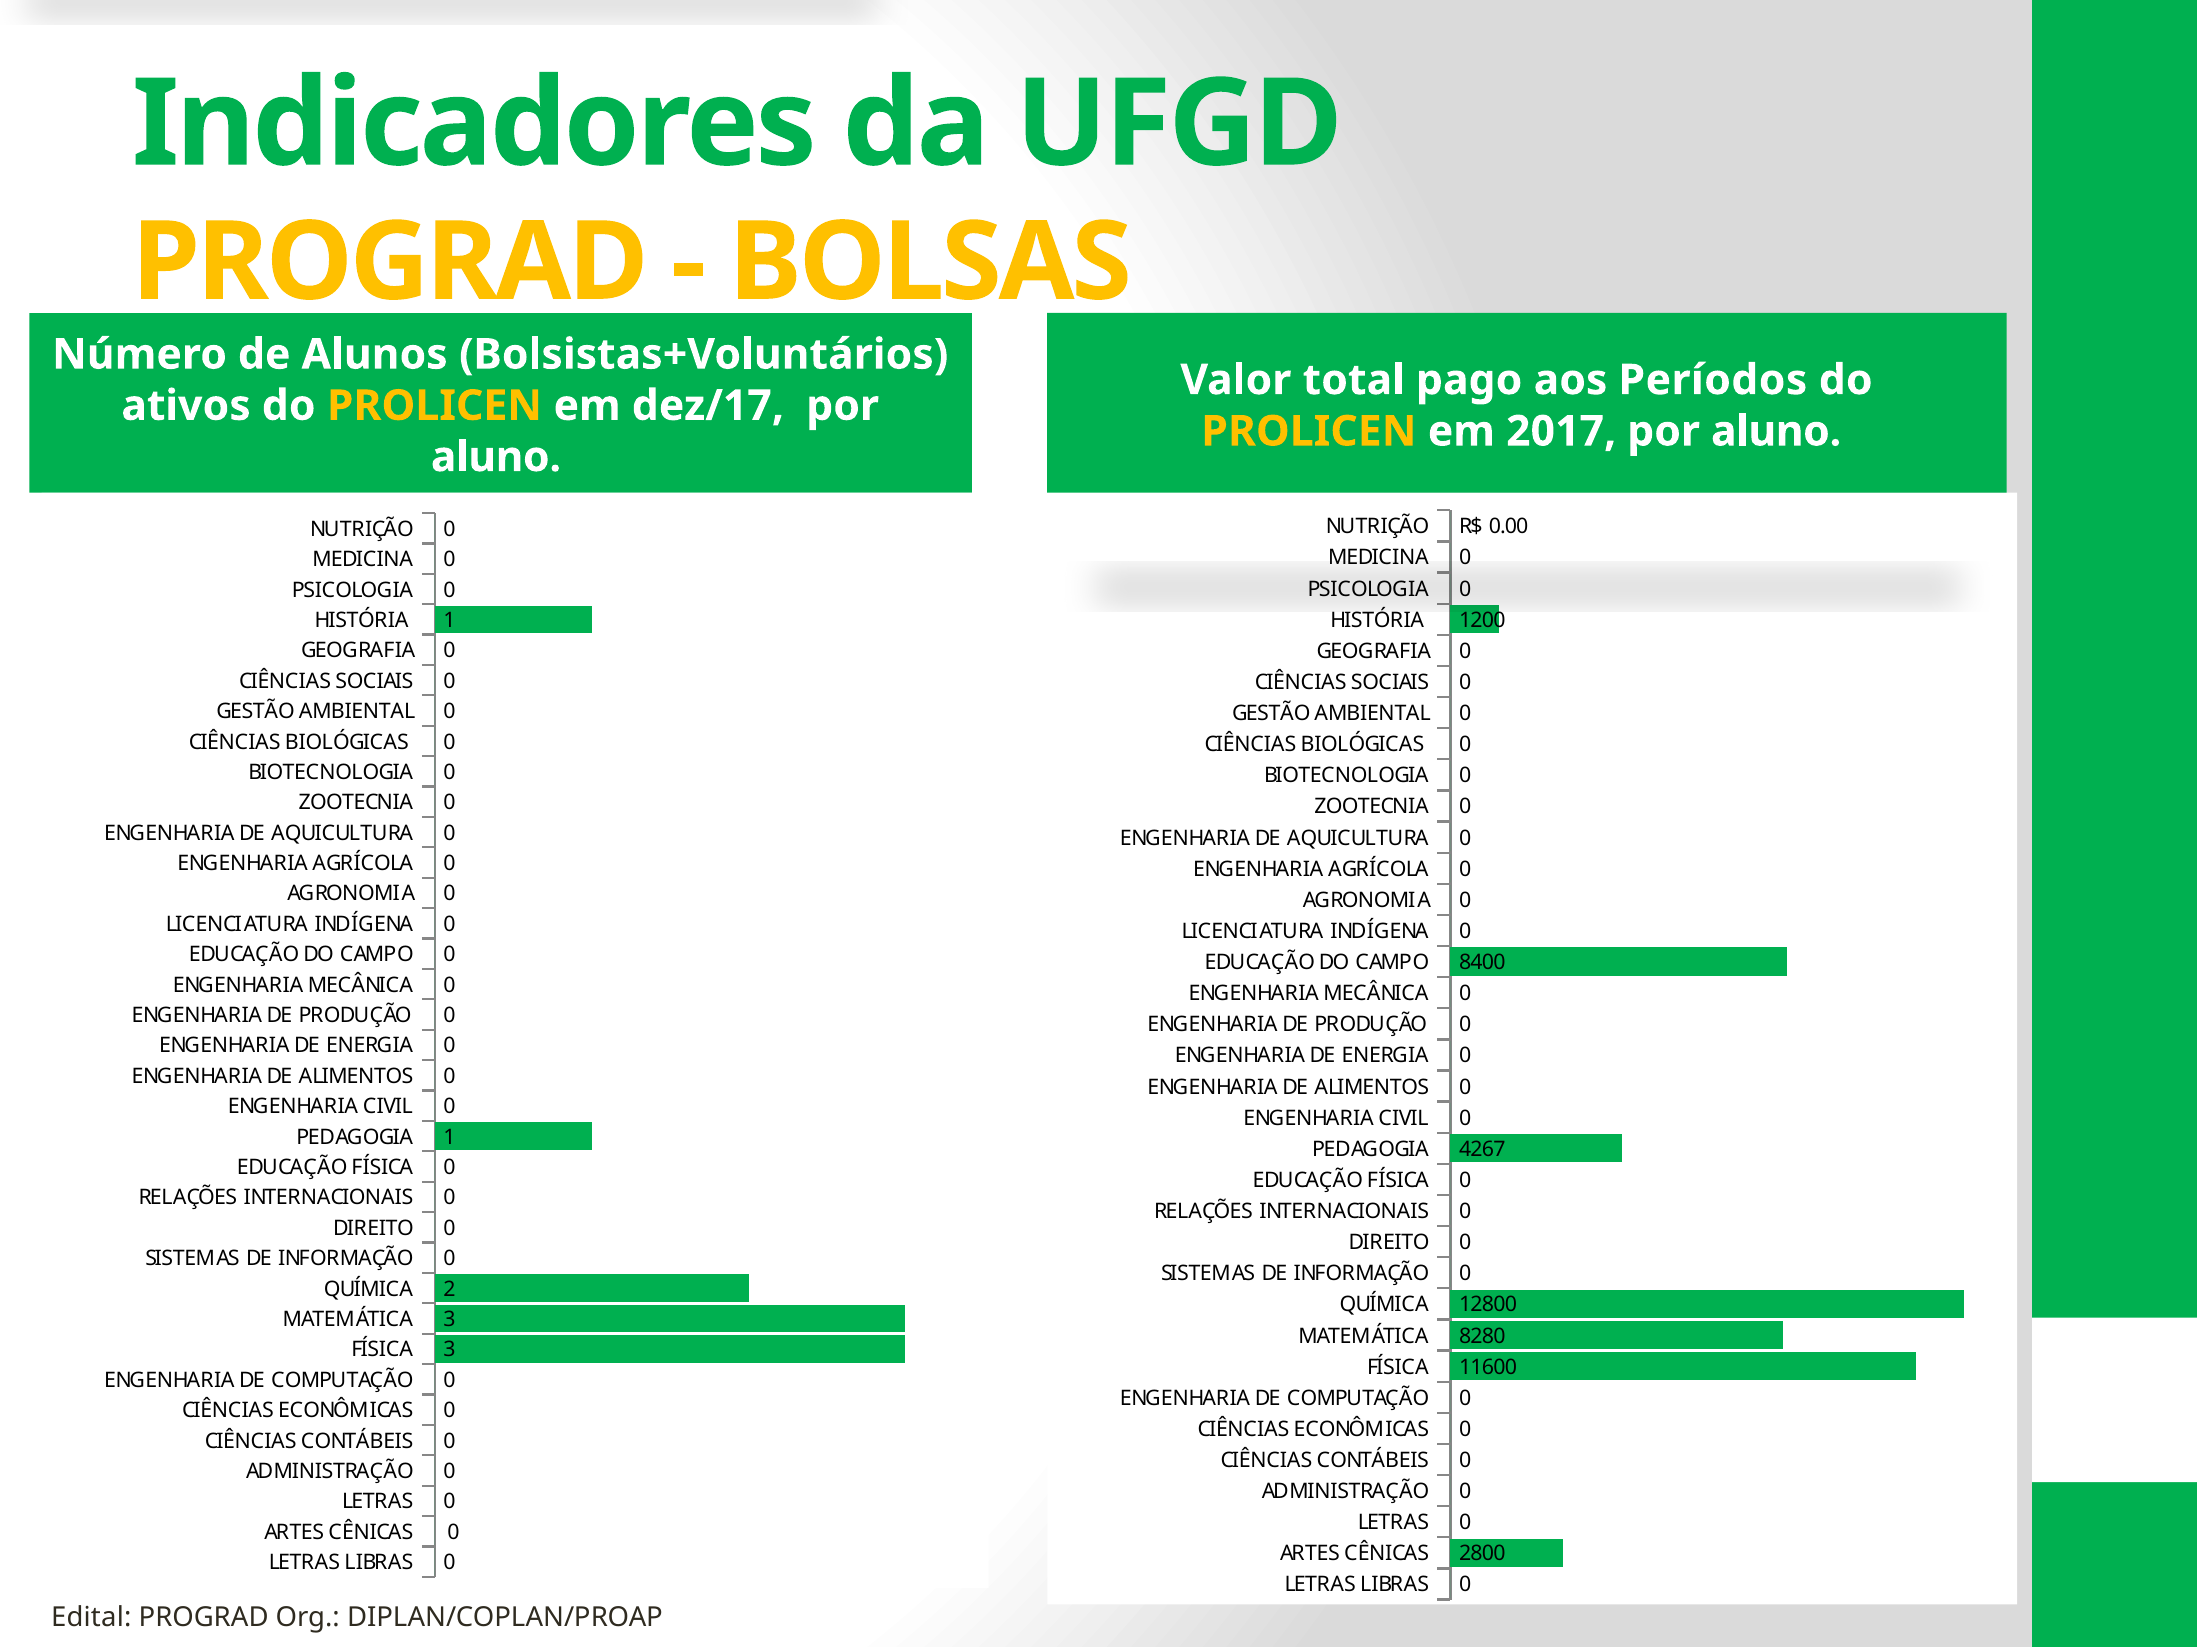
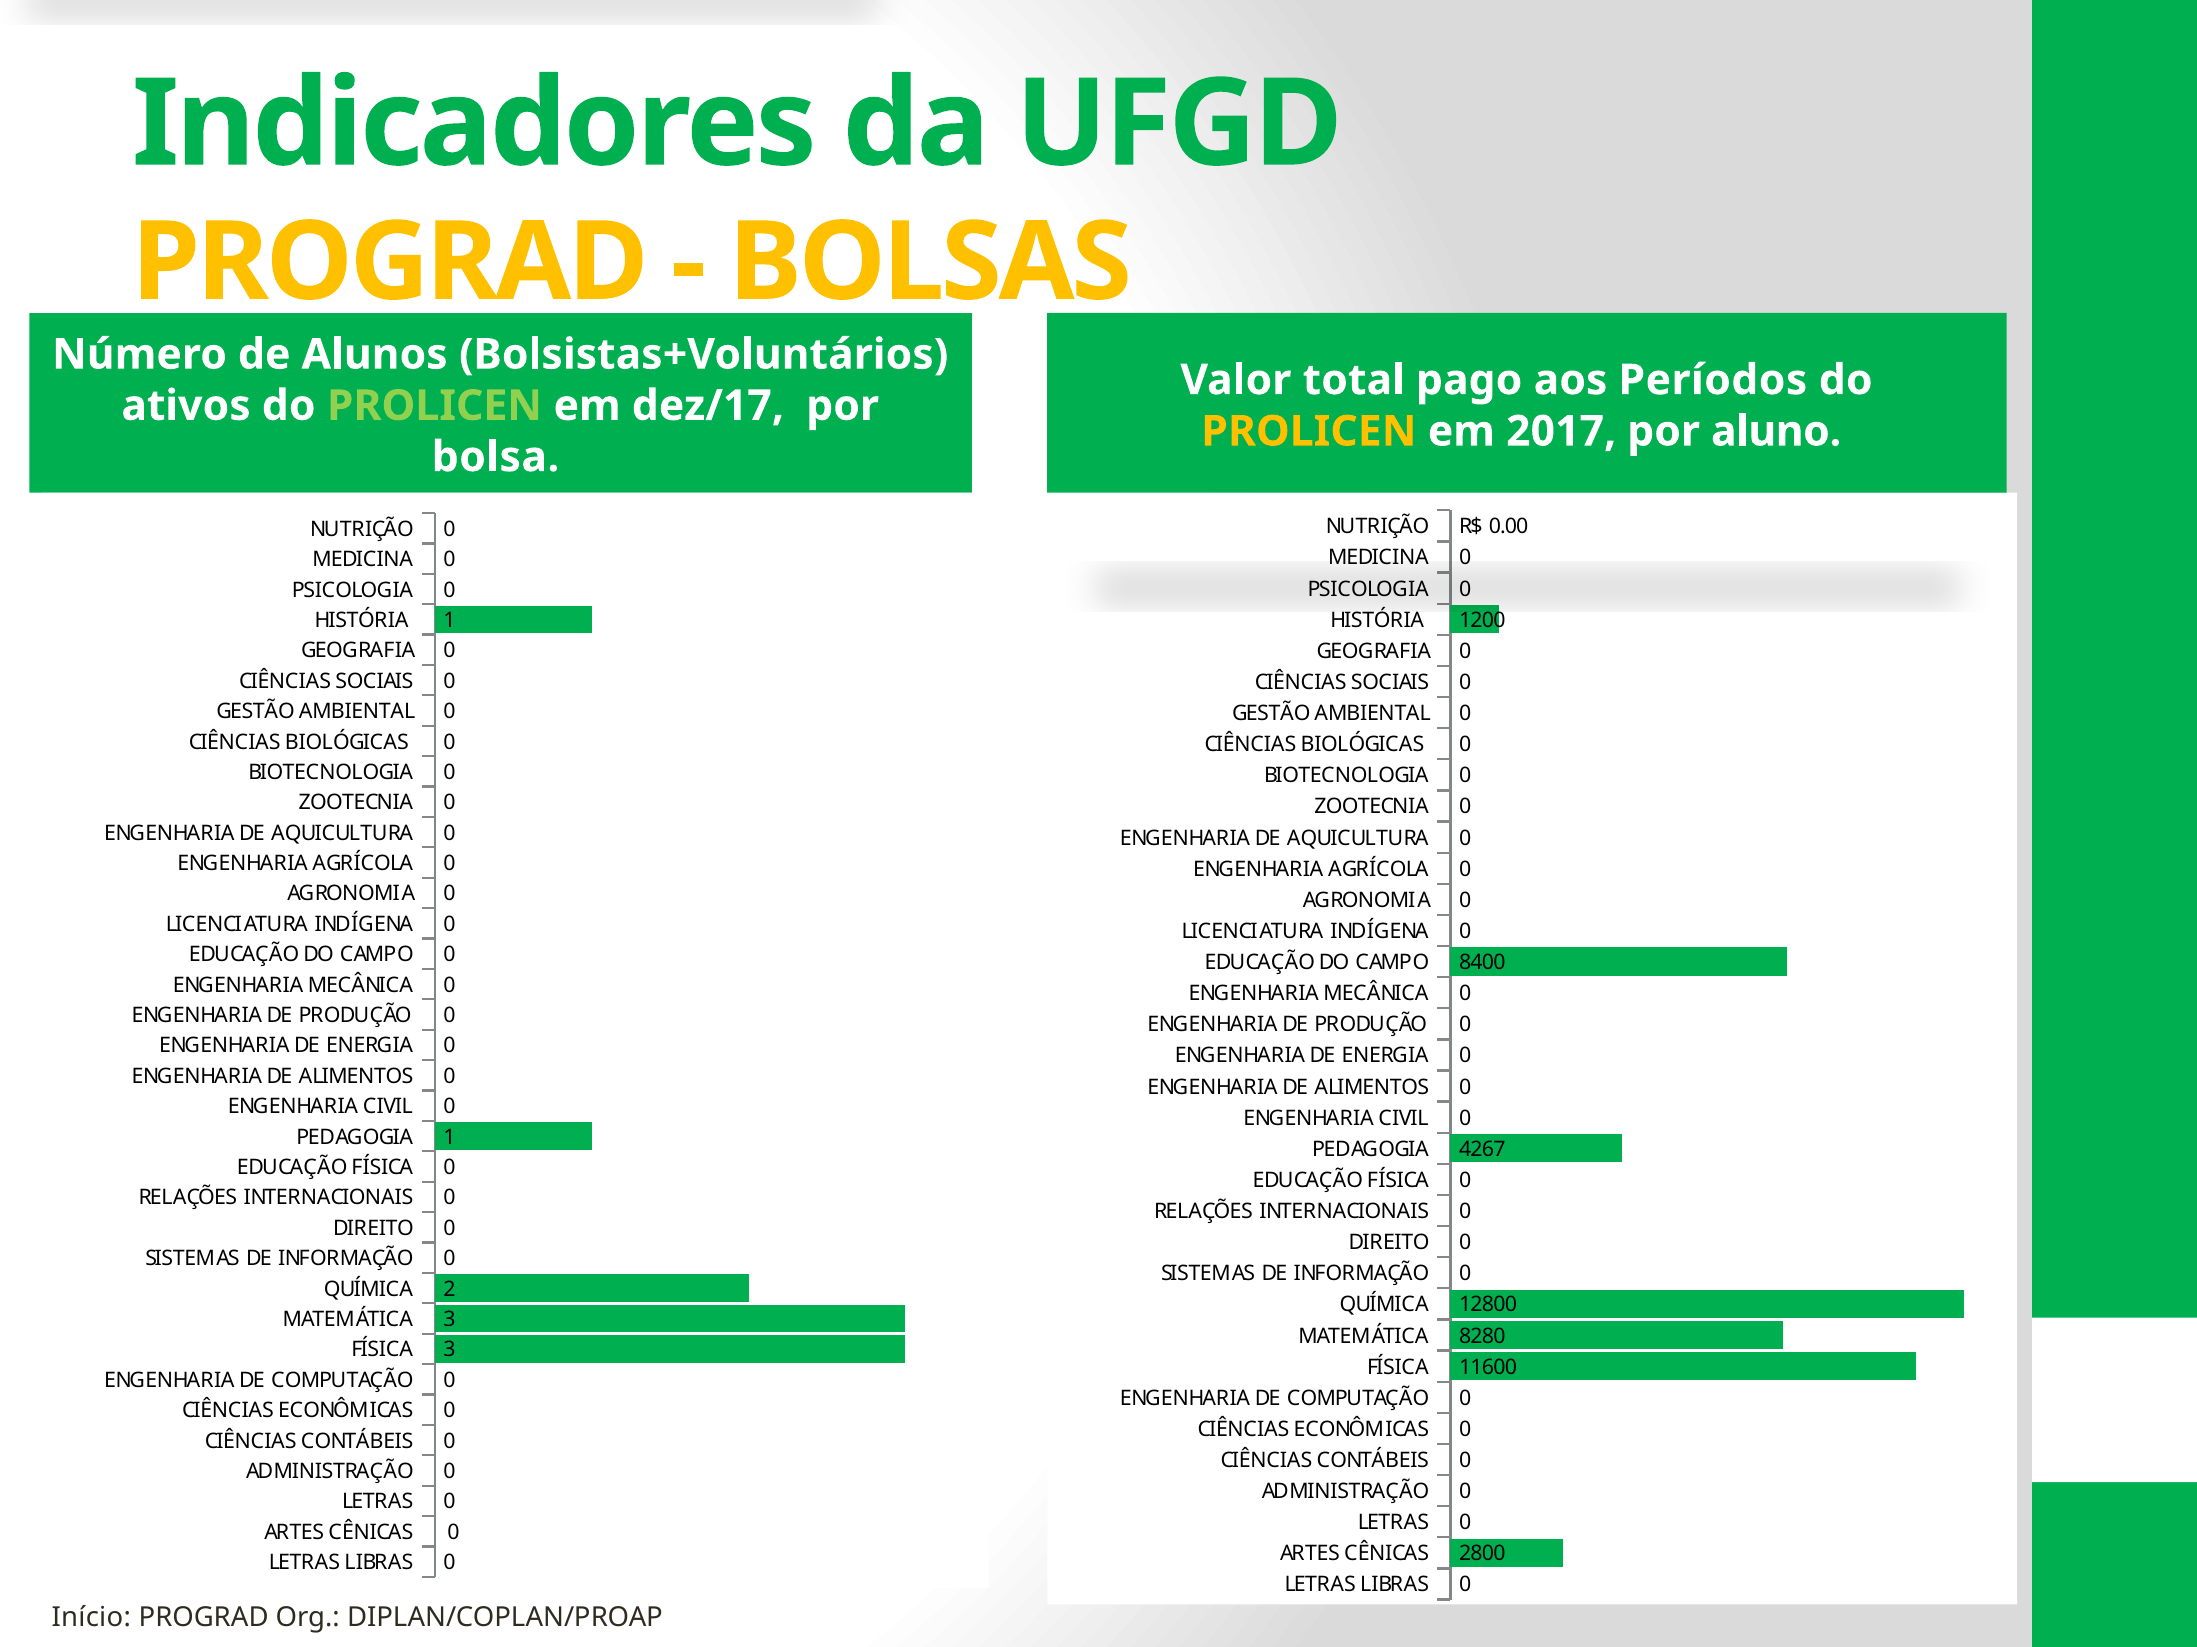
PROLICEN at (434, 406) colour: yellow -> light green
aluno at (496, 457): aluno -> bolsa
Edital: Edital -> Início
